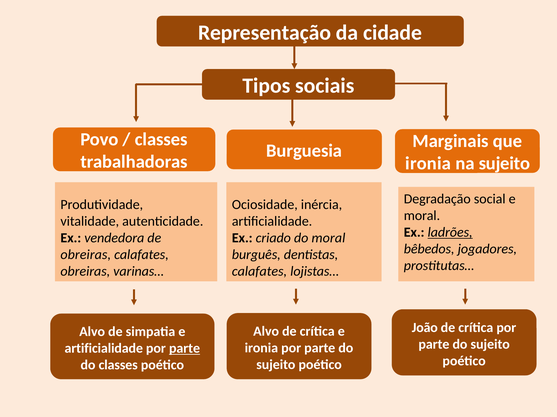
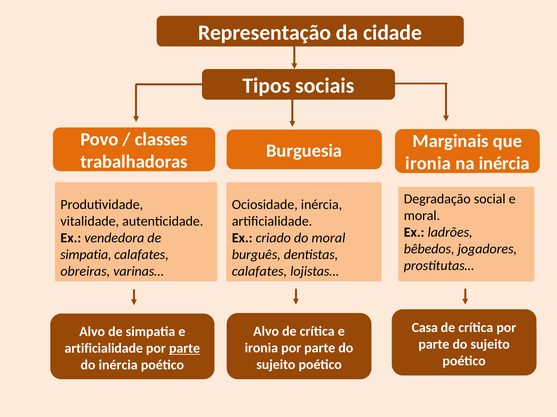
na sujeito: sujeito -> inércia
ladrões underline: present -> none
obreiras at (86, 255): obreiras -> simpatia
João: João -> Casa
do classes: classes -> inércia
